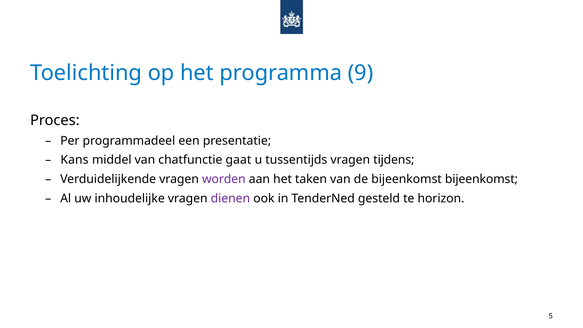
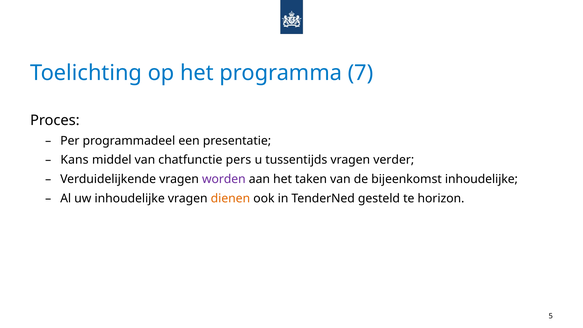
9: 9 -> 7
gaat: gaat -> pers
tijdens: tijdens -> verder
bijeenkomst bijeenkomst: bijeenkomst -> inhoudelijke
dienen colour: purple -> orange
